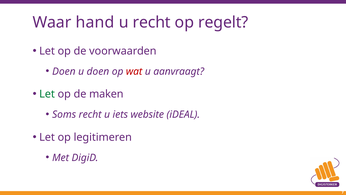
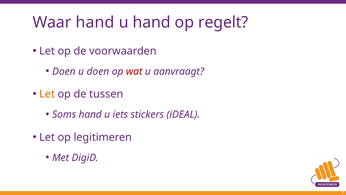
u recht: recht -> hand
Let at (47, 94) colour: green -> orange
maken: maken -> tussen
Soms recht: recht -> hand
website: website -> stickers
